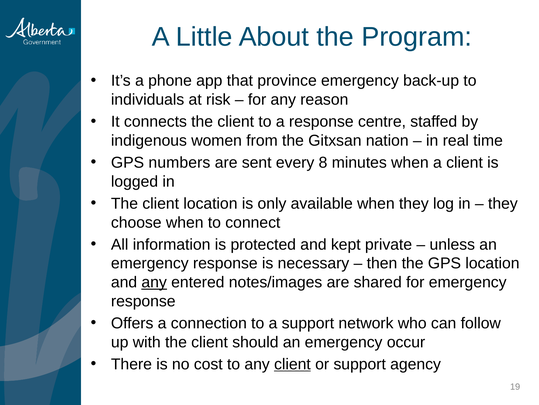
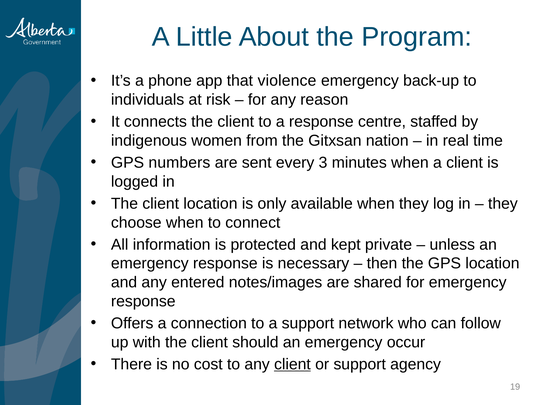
province: province -> violence
8: 8 -> 3
any at (154, 282) underline: present -> none
